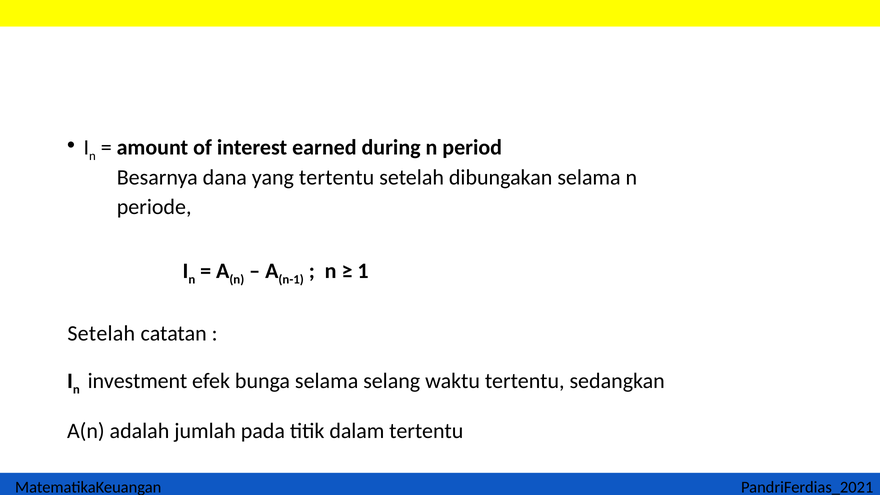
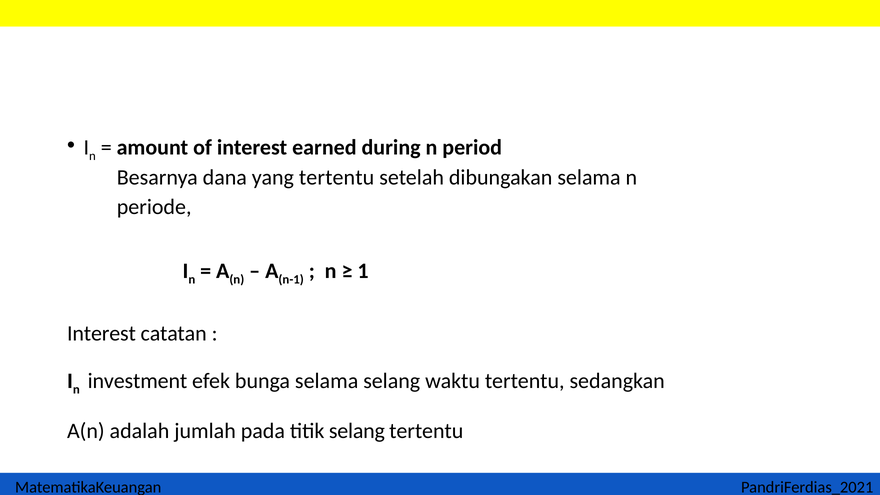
Setelah at (101, 333): Setelah -> Interest
titik dalam: dalam -> selang
